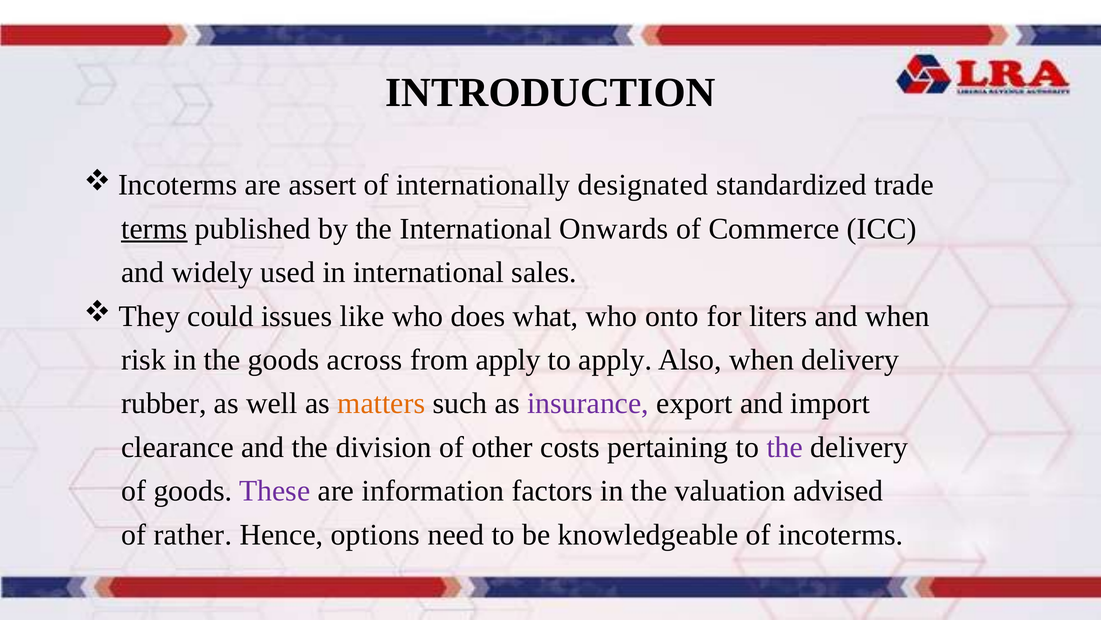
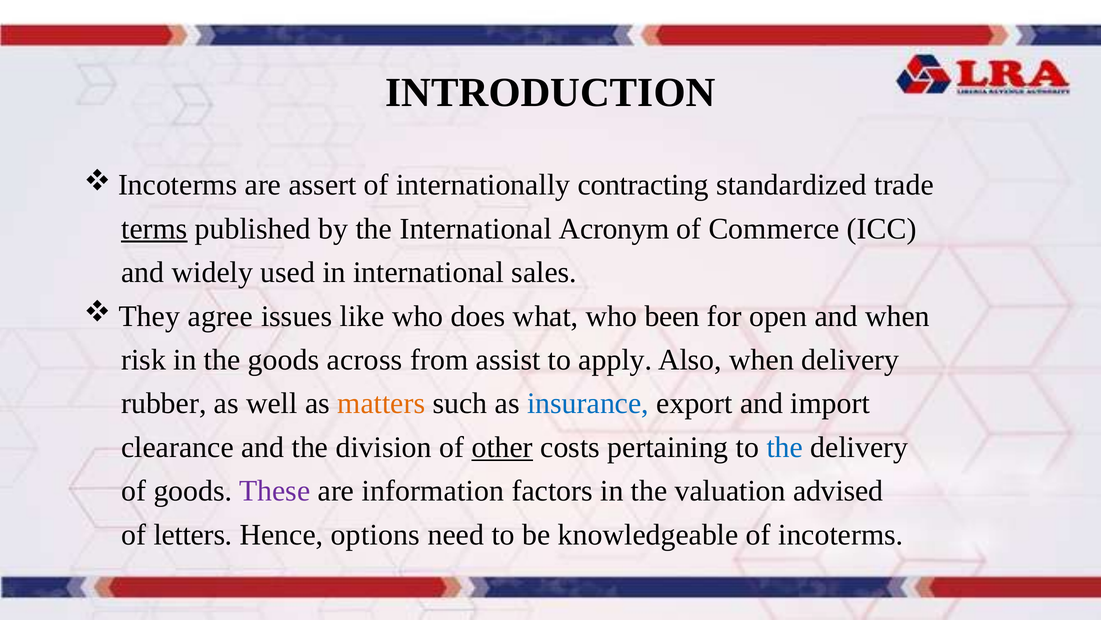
designated: designated -> contracting
Onwards: Onwards -> Acronym
could: could -> agree
onto: onto -> been
liters: liters -> open
from apply: apply -> assist
insurance colour: purple -> blue
other underline: none -> present
the at (785, 447) colour: purple -> blue
rather: rather -> letters
